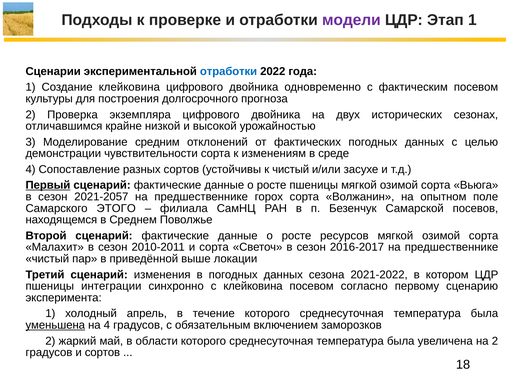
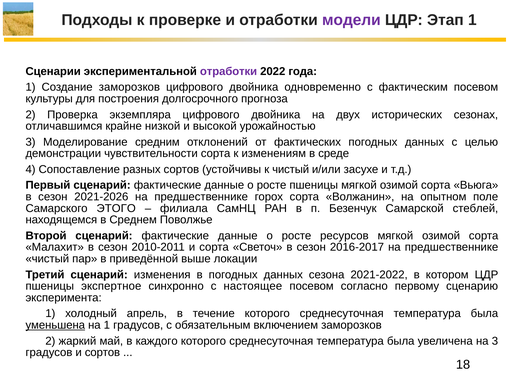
отработки at (229, 71) colour: blue -> purple
Создание клейковина: клейковина -> заморозков
Первый underline: present -> none
2021-2057: 2021-2057 -> 2021-2026
посевов: посевов -> стеблей
интеграции: интеграции -> экспертное
с клейковина: клейковина -> настоящее
на 4: 4 -> 1
области: области -> каждого
на 2: 2 -> 3
